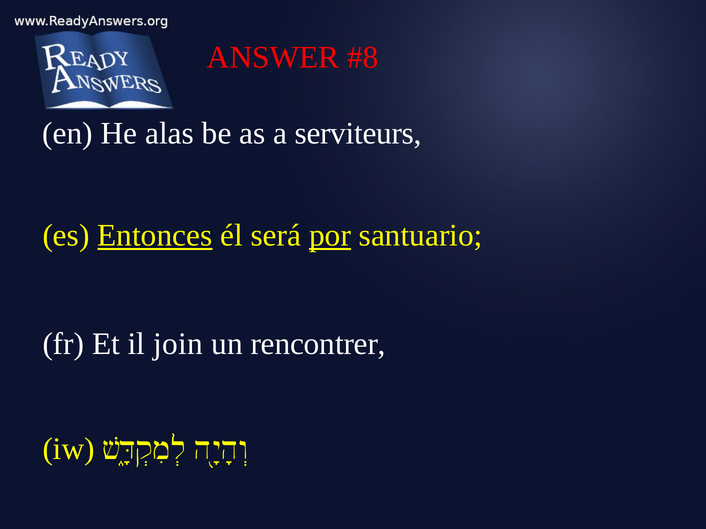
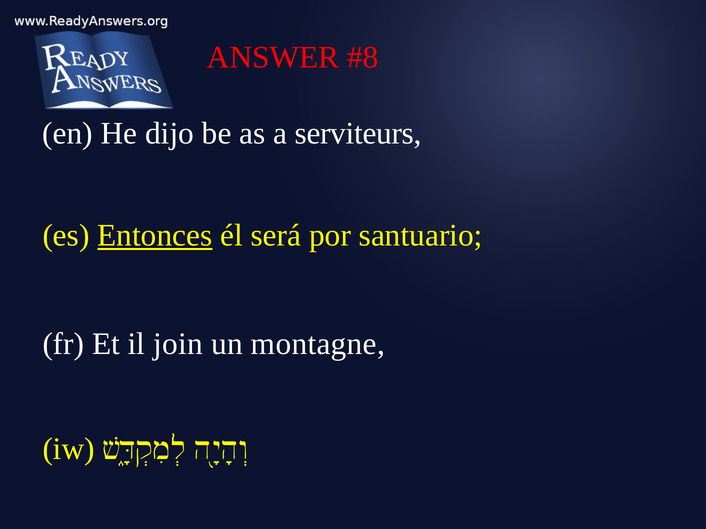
alas: alas -> dijo
por underline: present -> none
rencontrer: rencontrer -> montagne
